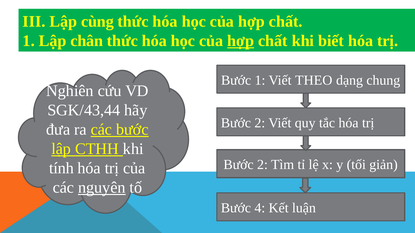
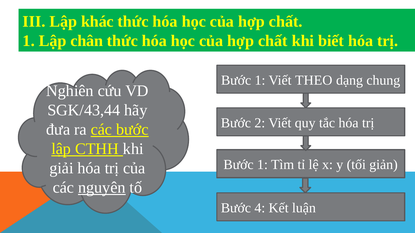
cùng: cùng -> khác
hợp at (241, 41) underline: present -> none
2 at (262, 165): 2 -> 1
tính: tính -> giải
